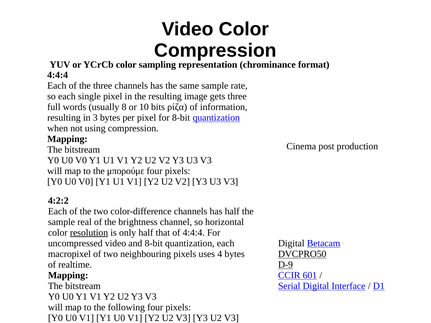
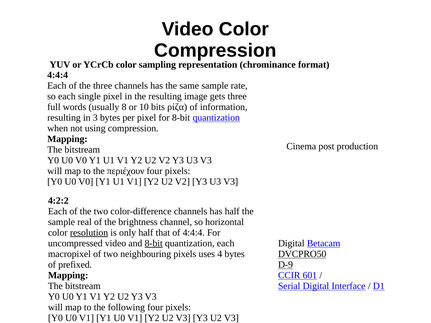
μπορούμε: μπορούμε -> περιέχουν
8-bit at (154, 243) underline: none -> present
realtime: realtime -> prefixed
